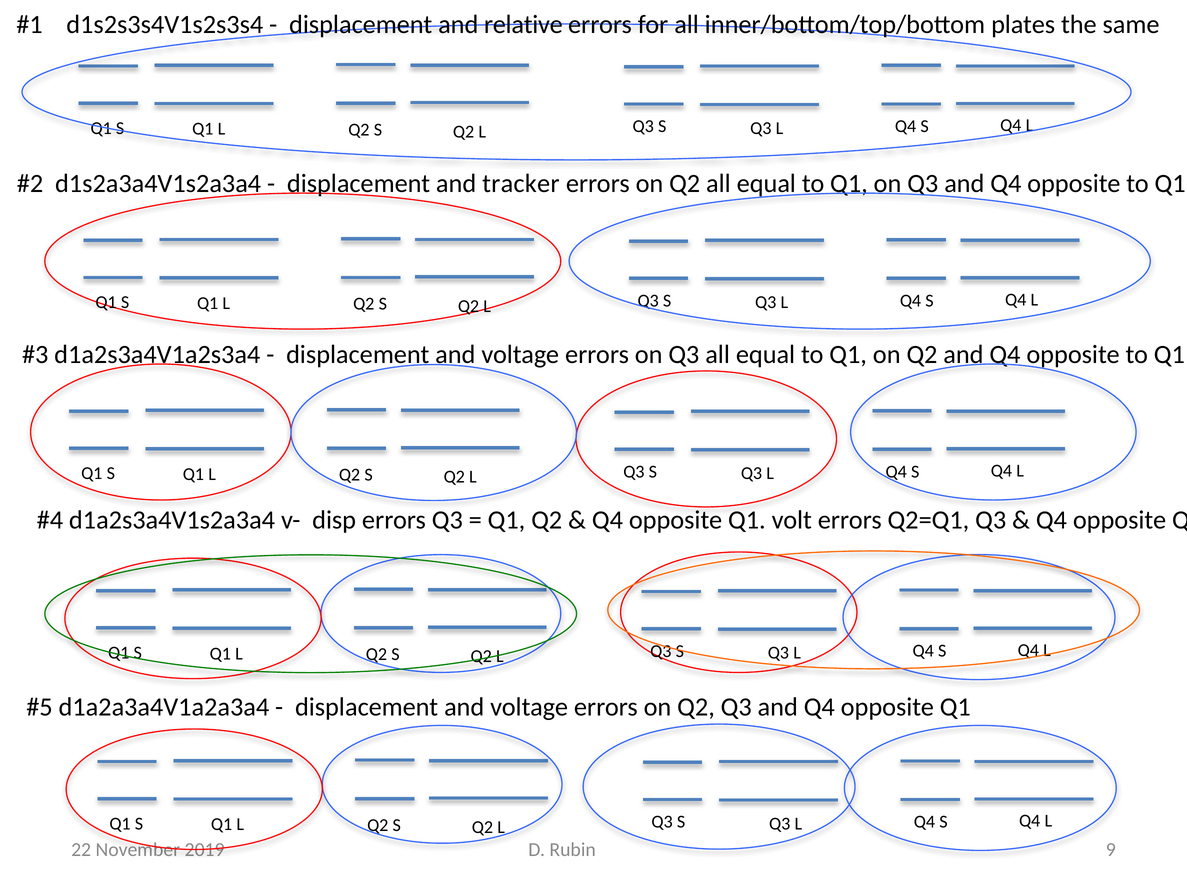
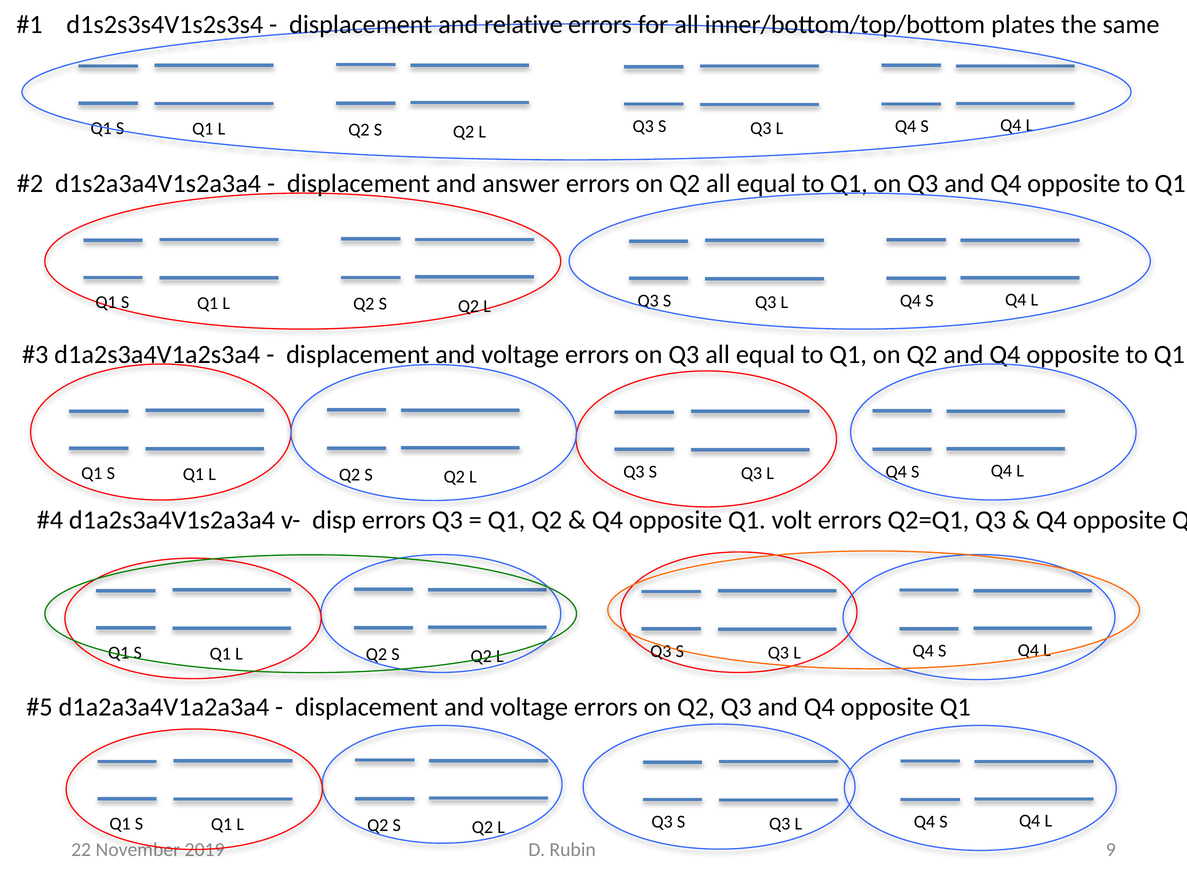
tracker: tracker -> answer
